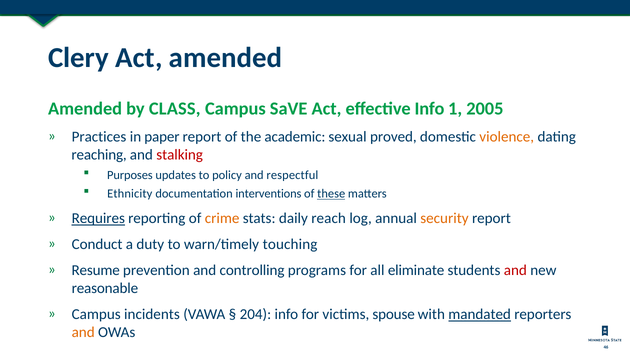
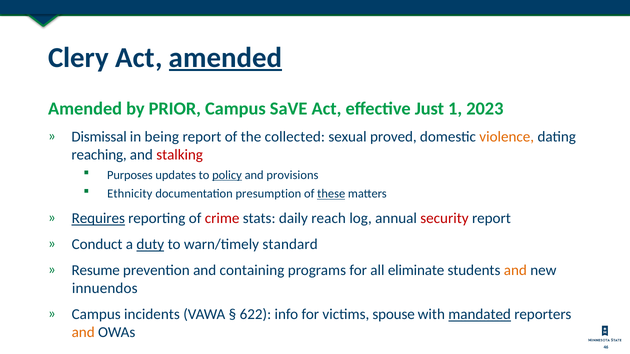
amended at (226, 58) underline: none -> present
CLASS: CLASS -> PRIOR
effective Info: Info -> Just
2005: 2005 -> 2023
Practices: Practices -> Dismissal
paper: paper -> being
academic: academic -> collected
policy underline: none -> present
respectful: respectful -> provisions
interventions: interventions -> presumption
crime colour: orange -> red
security colour: orange -> red
duty underline: none -> present
touching: touching -> standard
controlling: controlling -> containing
and at (515, 271) colour: red -> orange
reasonable: reasonable -> innuendos
204: 204 -> 622
